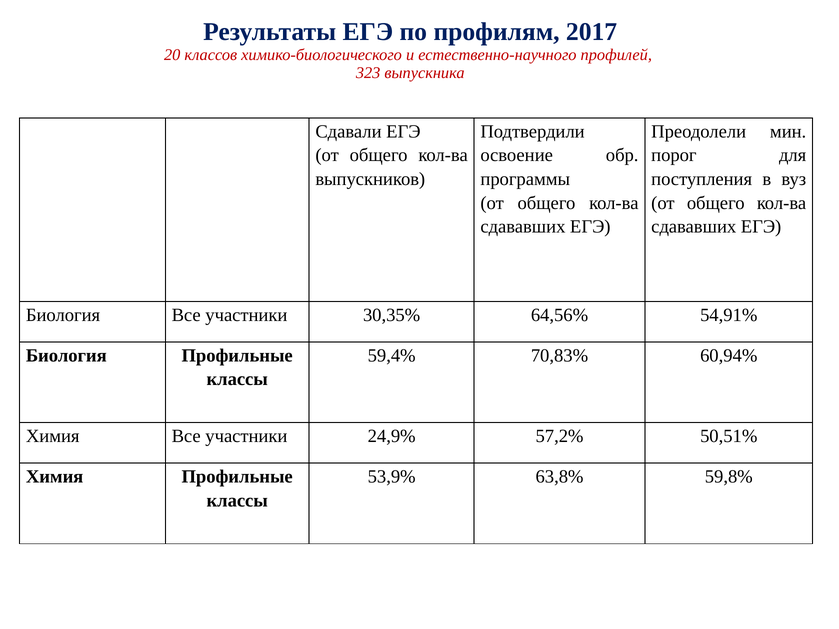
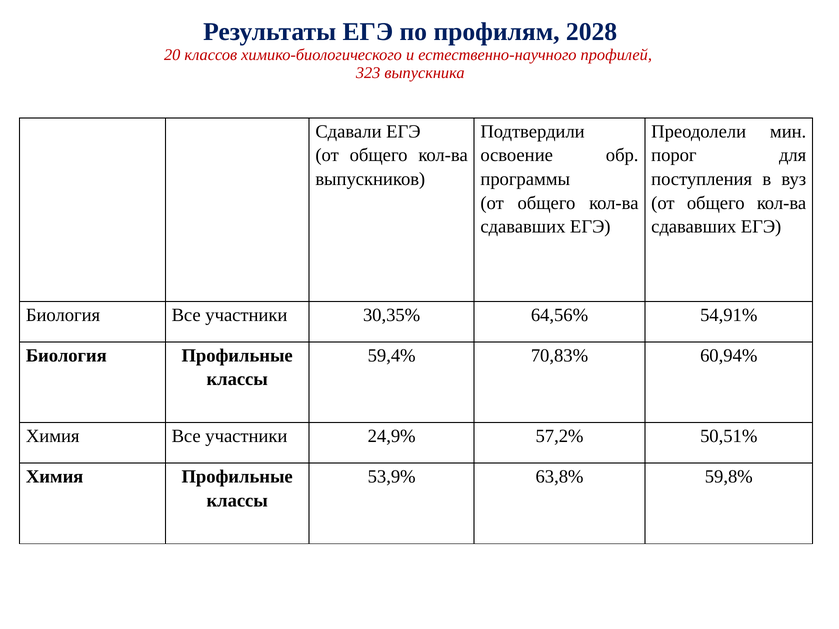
2017: 2017 -> 2028
